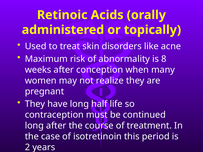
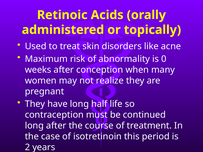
8: 8 -> 0
